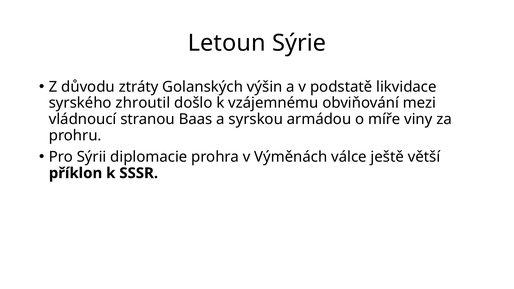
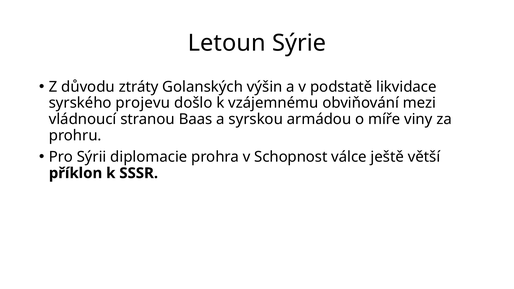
zhroutil: zhroutil -> projevu
Výměnách: Výměnách -> Schopnost
